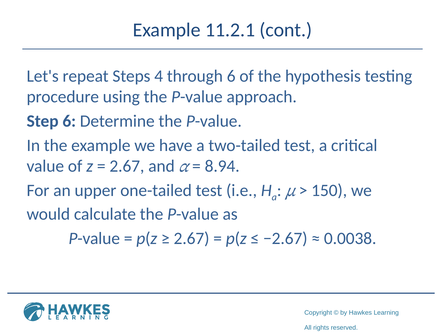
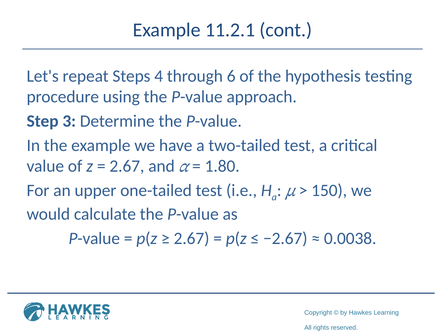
Step 6: 6 -> 3
8.94: 8.94 -> 1.80
